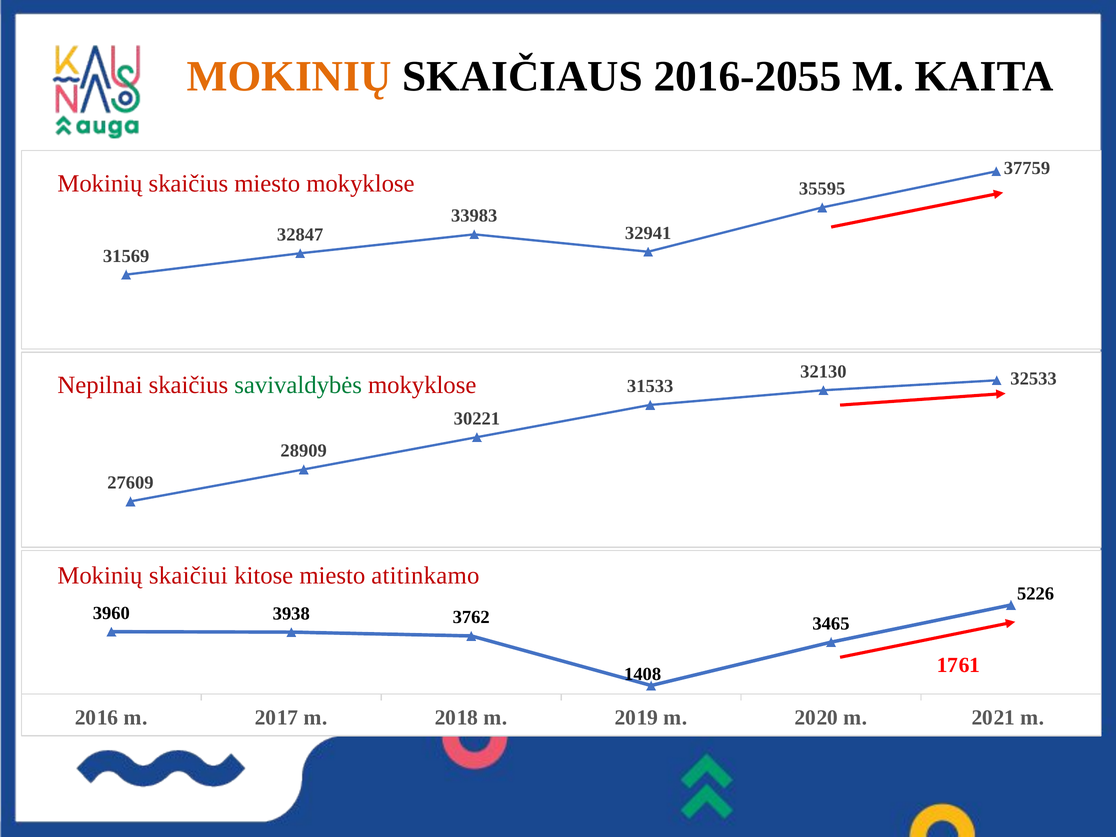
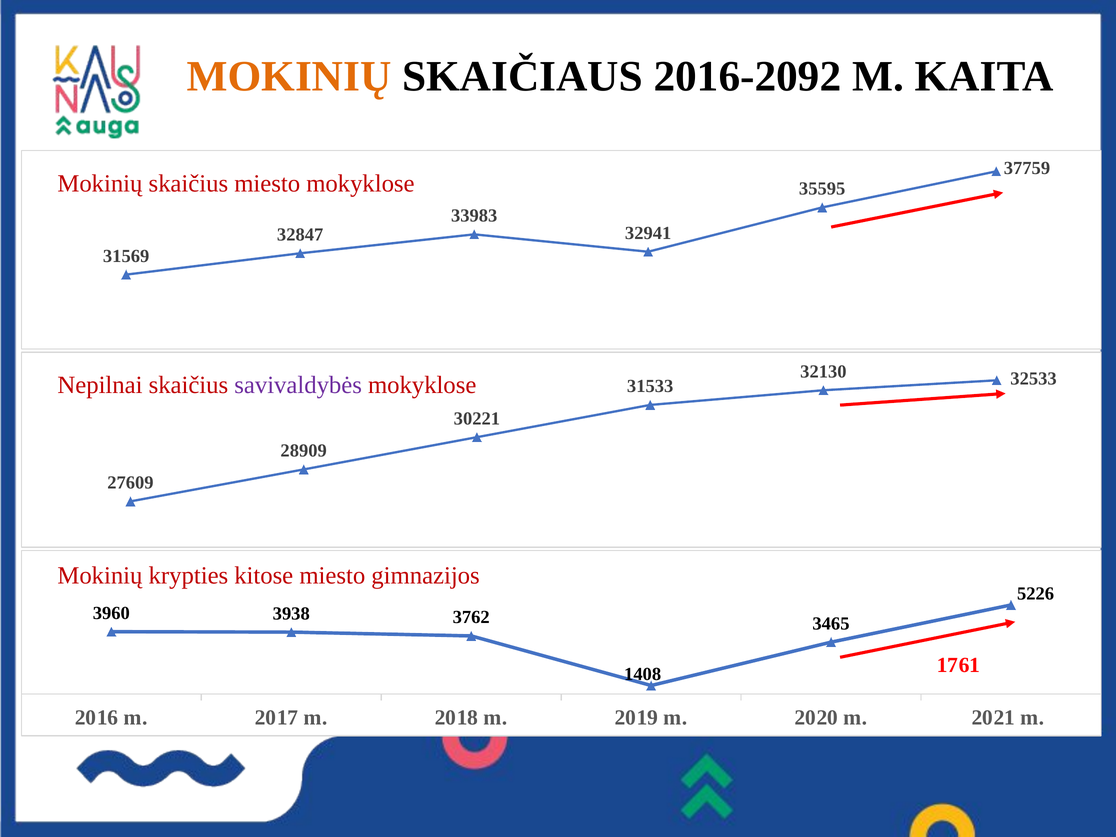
2016-2055: 2016-2055 -> 2016-2092
savivaldybės colour: green -> purple
skaičiui: skaičiui -> krypties
atitinkamo: atitinkamo -> gimnazijos
